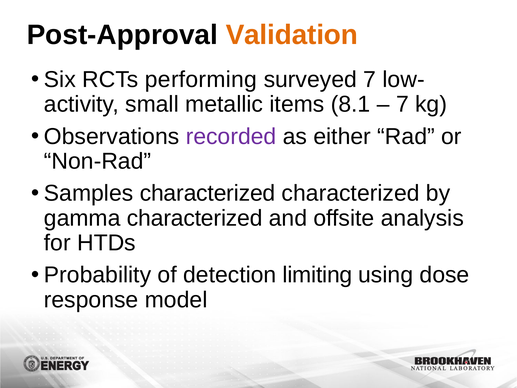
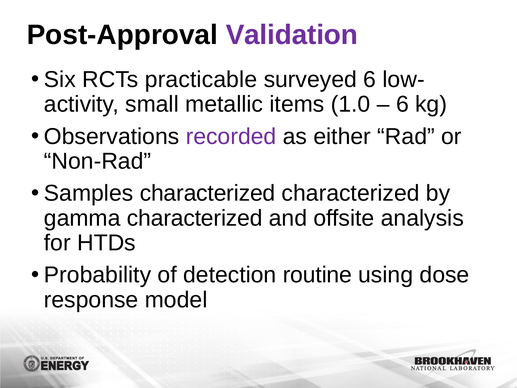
Validation colour: orange -> purple
performing: performing -> practicable
surveyed 7: 7 -> 6
8.1: 8.1 -> 1.0
7 at (402, 104): 7 -> 6
limiting: limiting -> routine
